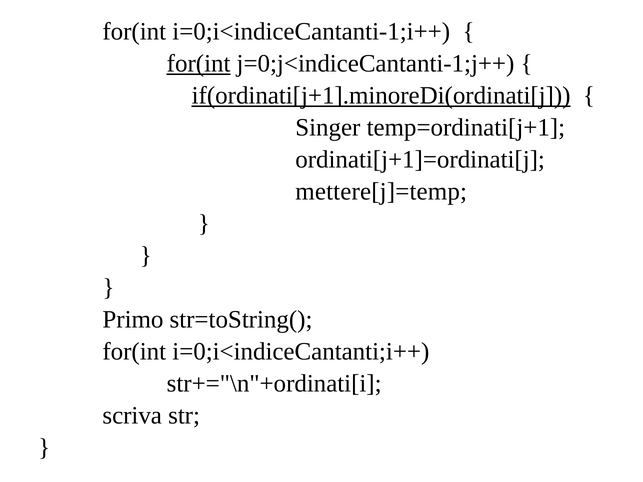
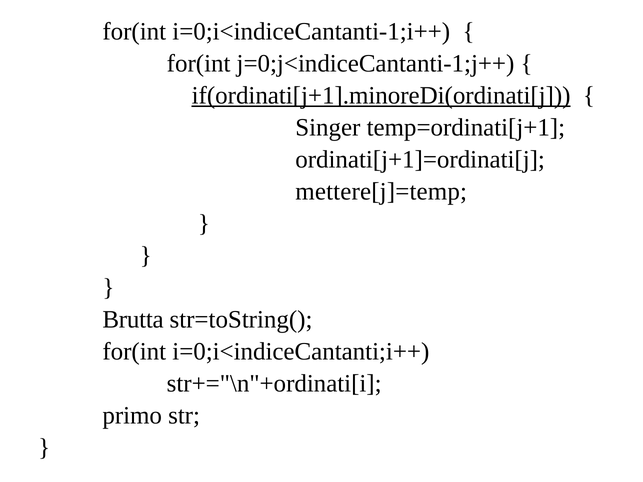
for(int at (199, 64) underline: present -> none
Primo: Primo -> Brutta
scriva: scriva -> primo
